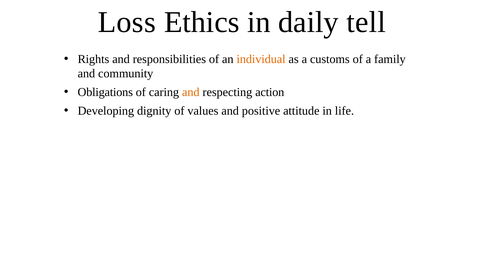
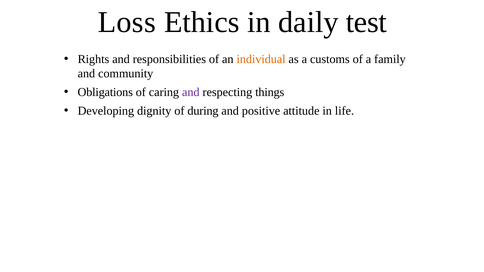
tell: tell -> test
and at (191, 92) colour: orange -> purple
action: action -> things
values: values -> during
